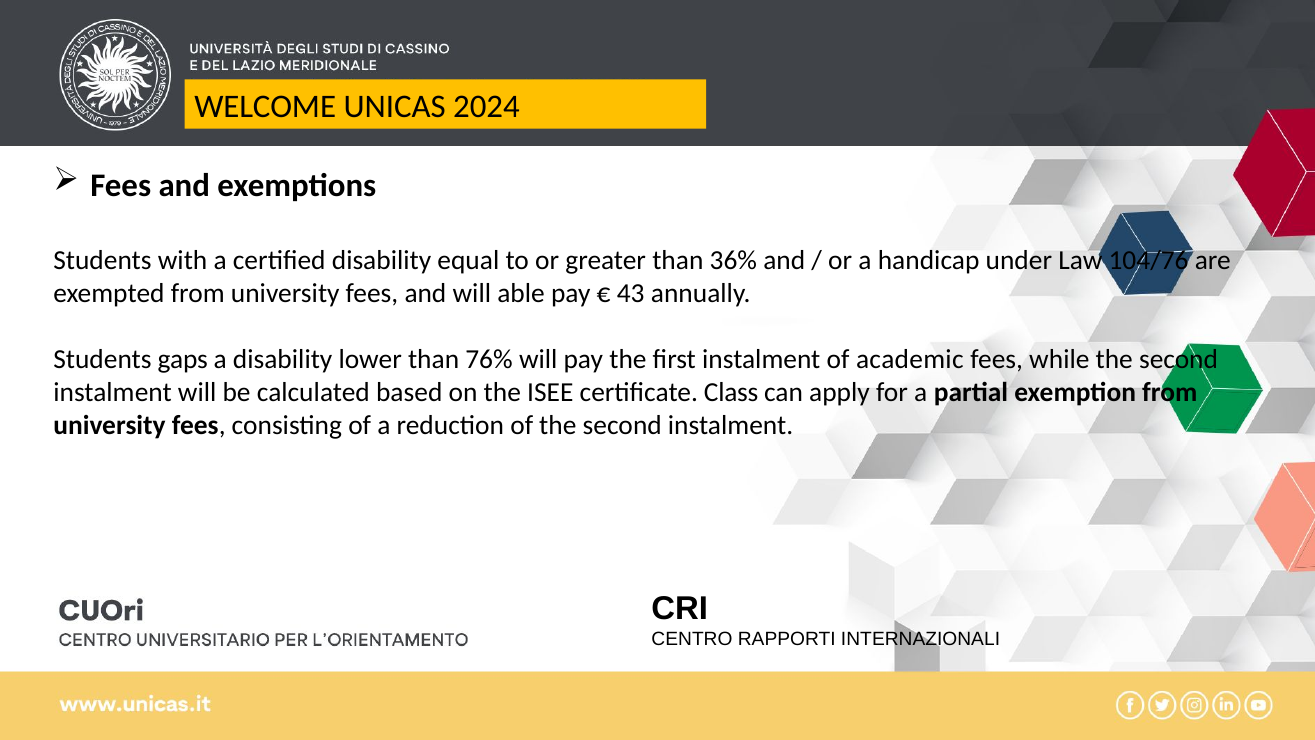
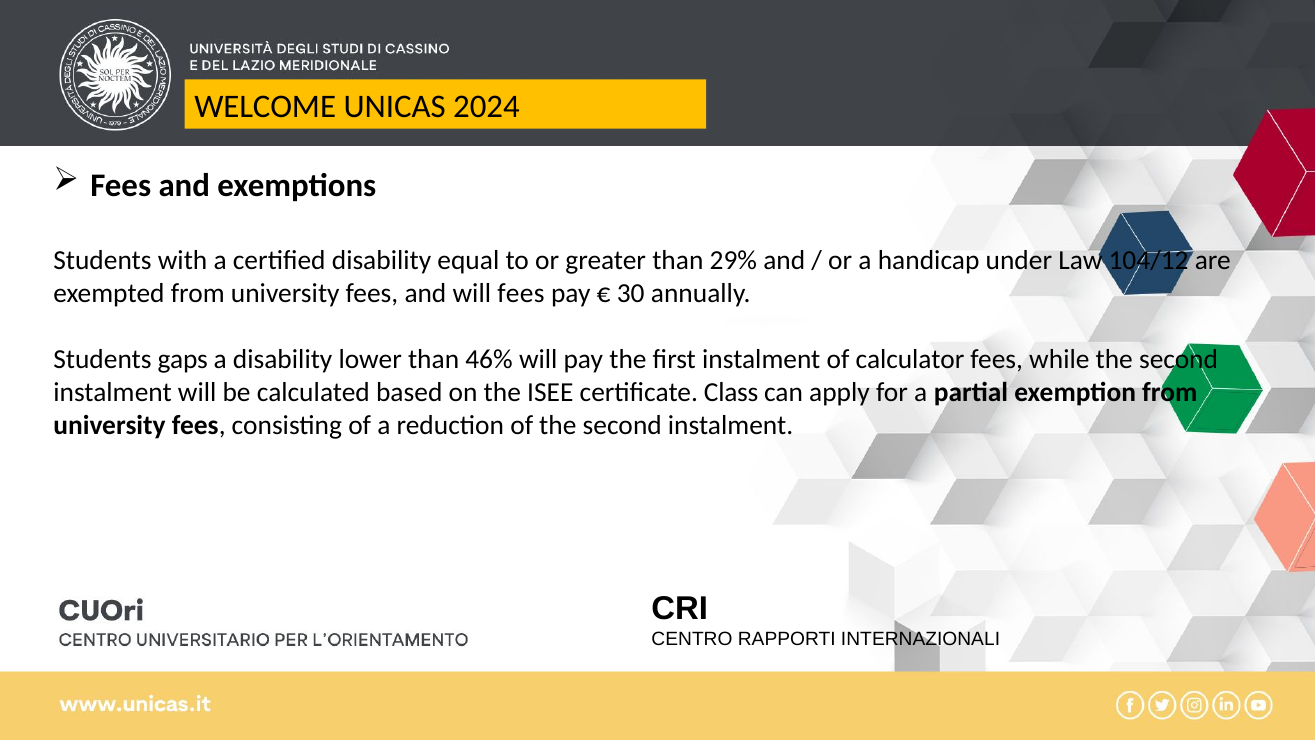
36%: 36% -> 29%
104/76: 104/76 -> 104/12
will able: able -> fees
43: 43 -> 30
76%: 76% -> 46%
academic: academic -> calculator
